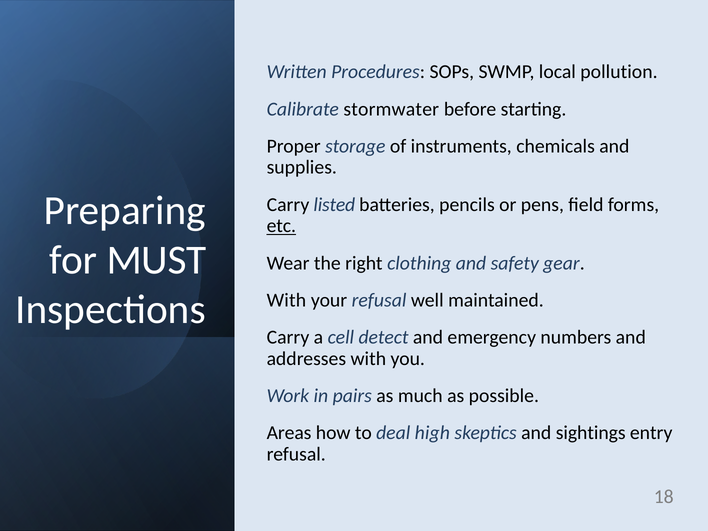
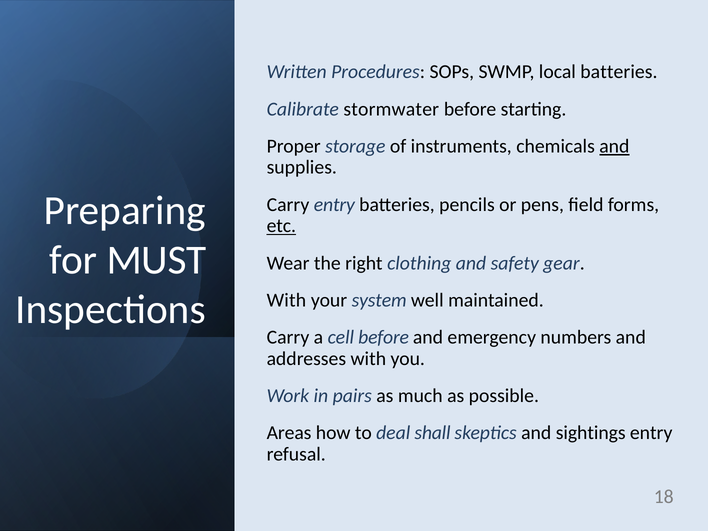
local pollution: pollution -> batteries
and at (614, 146) underline: none -> present
Carry listed: listed -> entry
your refusal: refusal -> system
cell detect: detect -> before
high: high -> shall
